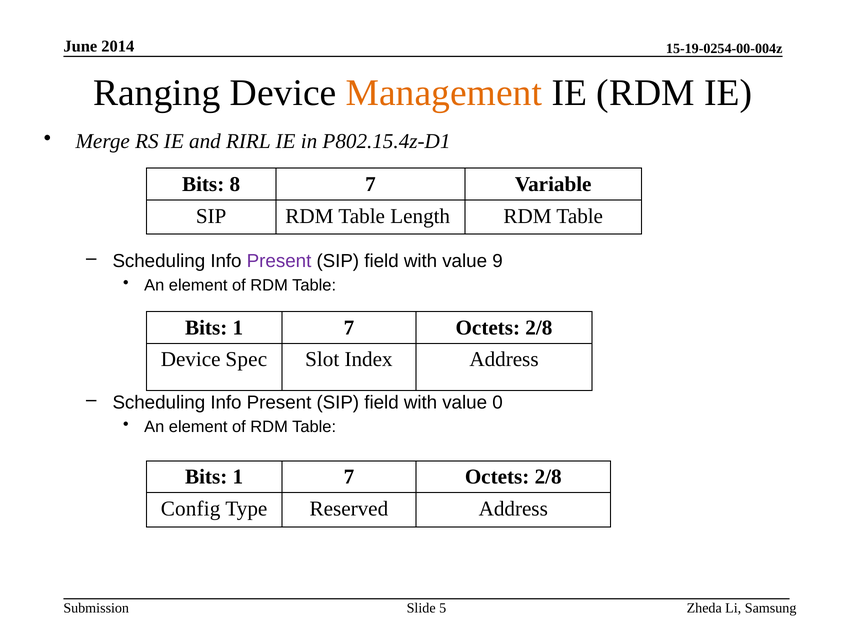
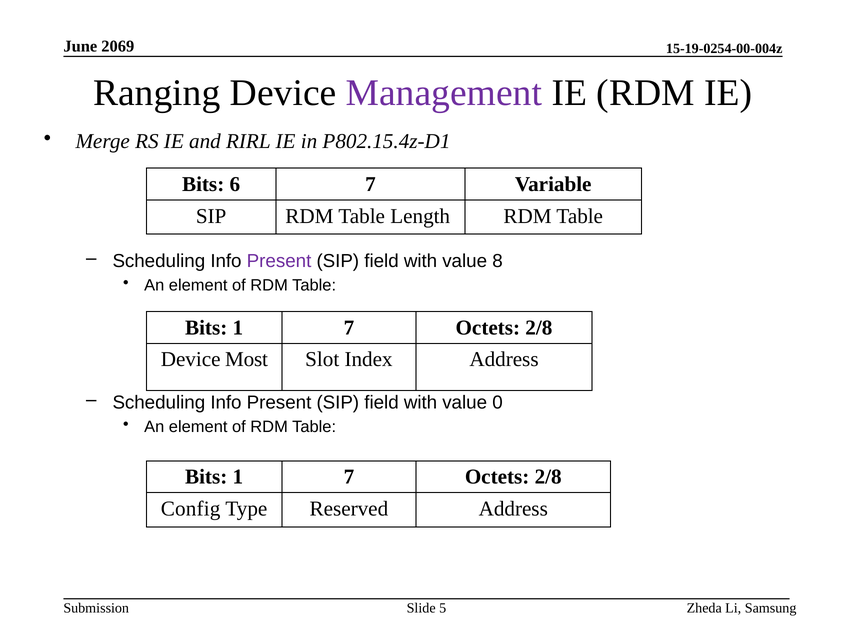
2014: 2014 -> 2069
Management colour: orange -> purple
8: 8 -> 6
9: 9 -> 8
Spec: Spec -> Most
